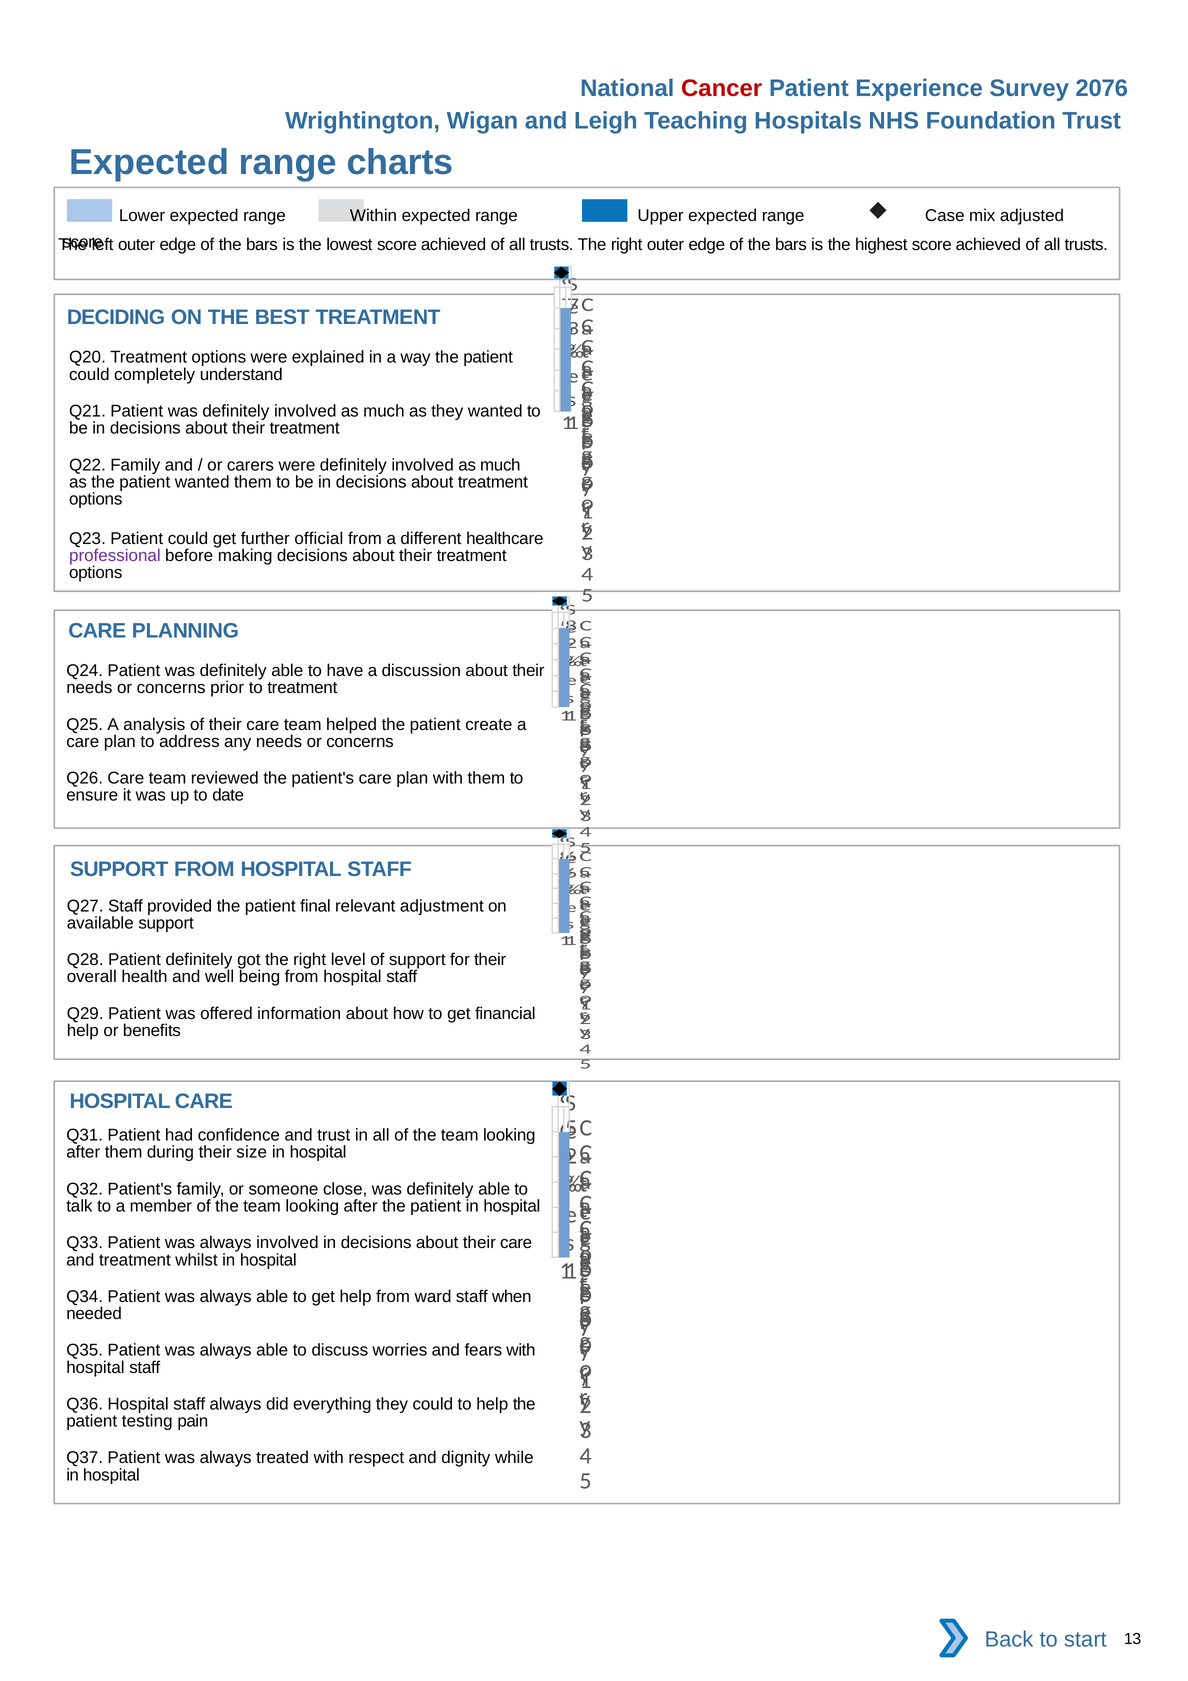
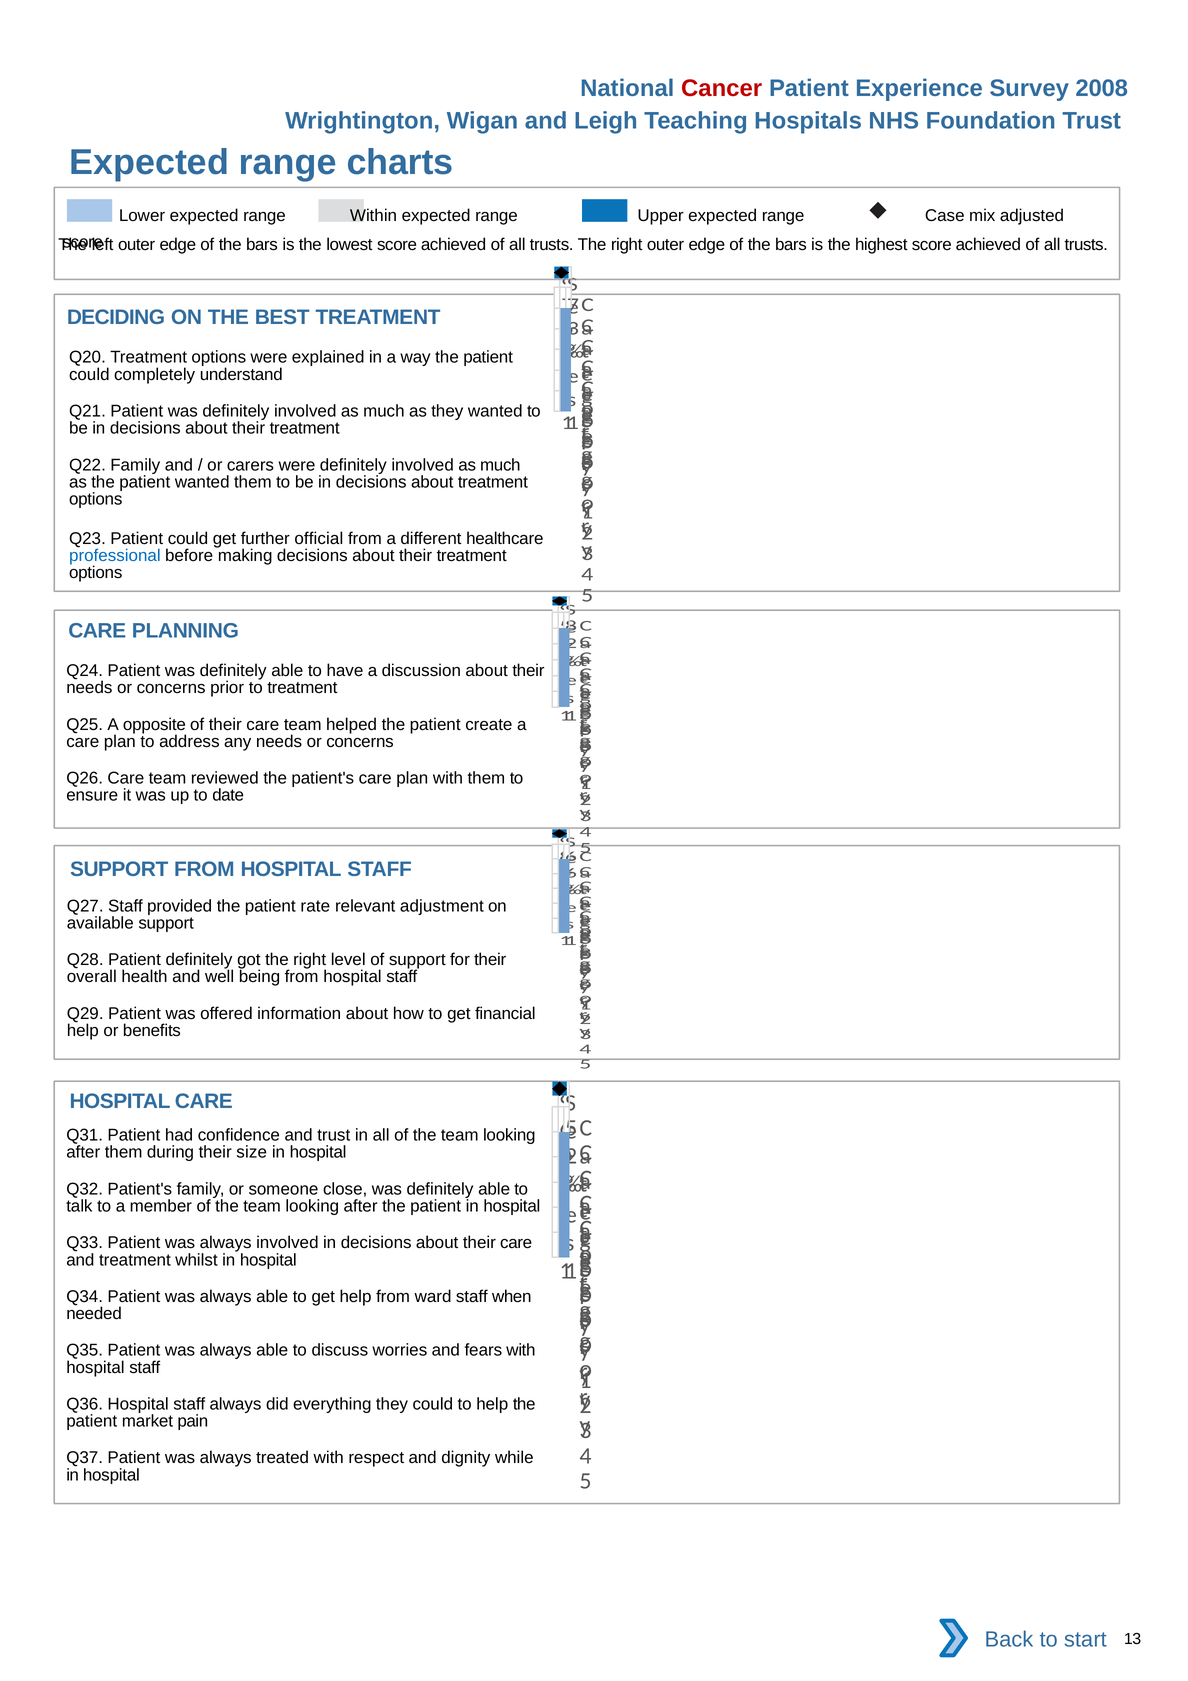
2076: 2076 -> 2008
professional colour: purple -> blue
analysis: analysis -> opposite
final: final -> rate
testing: testing -> market
